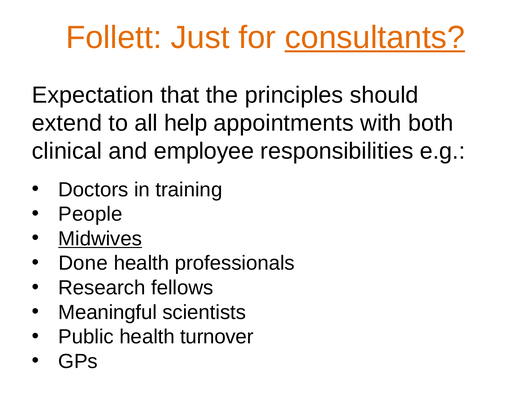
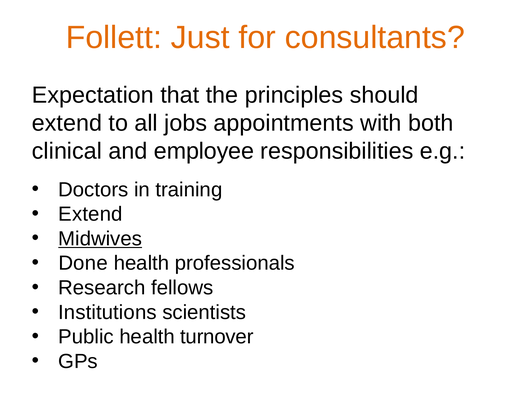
consultants underline: present -> none
help: help -> jobs
People at (90, 214): People -> Extend
Meaningful: Meaningful -> Institutions
